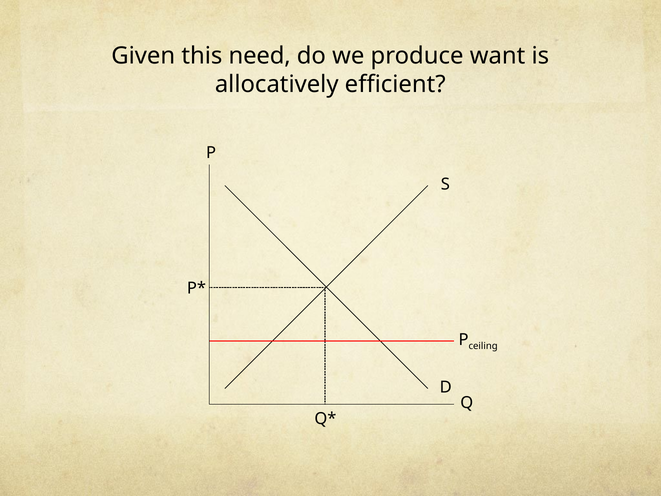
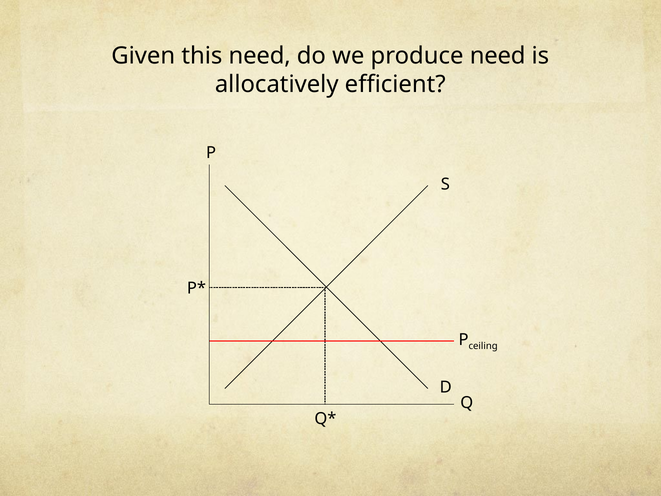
produce want: want -> need
